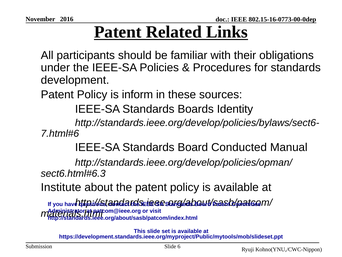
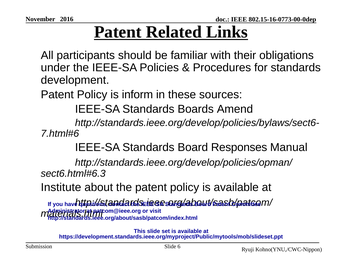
Identity: Identity -> Amend
Conducted: Conducted -> Responses
